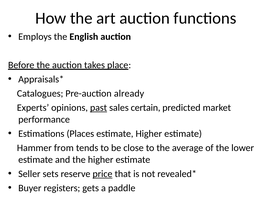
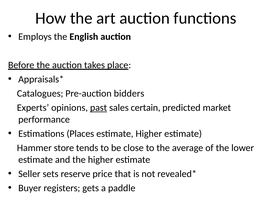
already: already -> bidders
from: from -> store
price underline: present -> none
